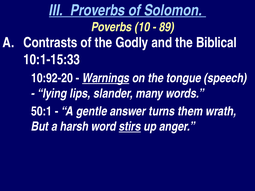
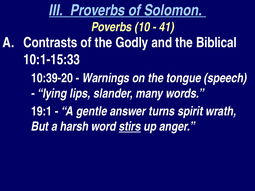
89: 89 -> 41
10:92-20: 10:92-20 -> 10:39-20
Warnings underline: present -> none
50:1: 50:1 -> 19:1
them: them -> spirit
